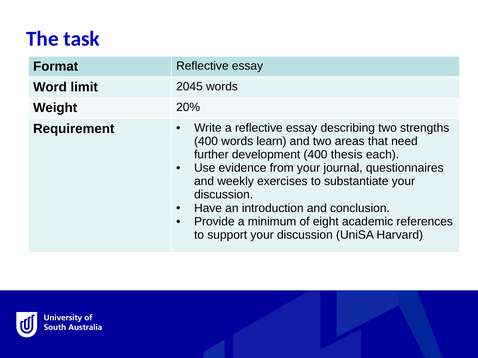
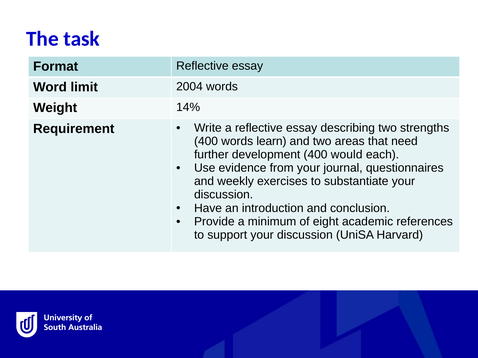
2045: 2045 -> 2004
20%: 20% -> 14%
thesis: thesis -> would
